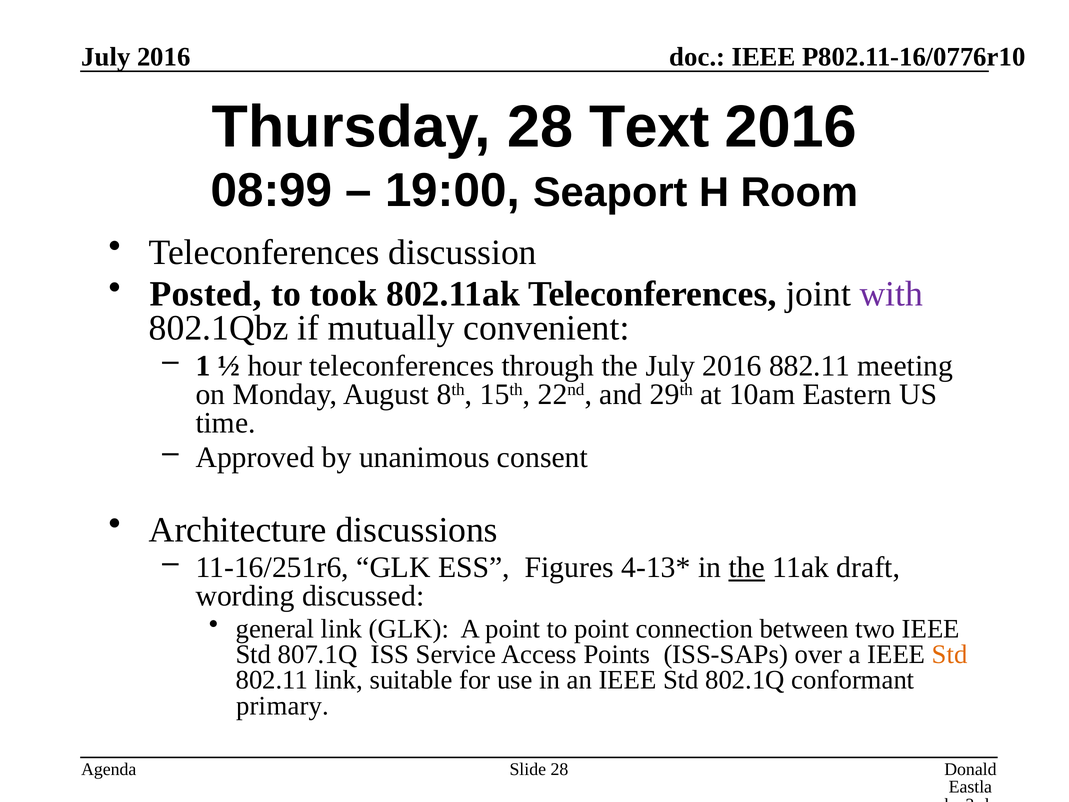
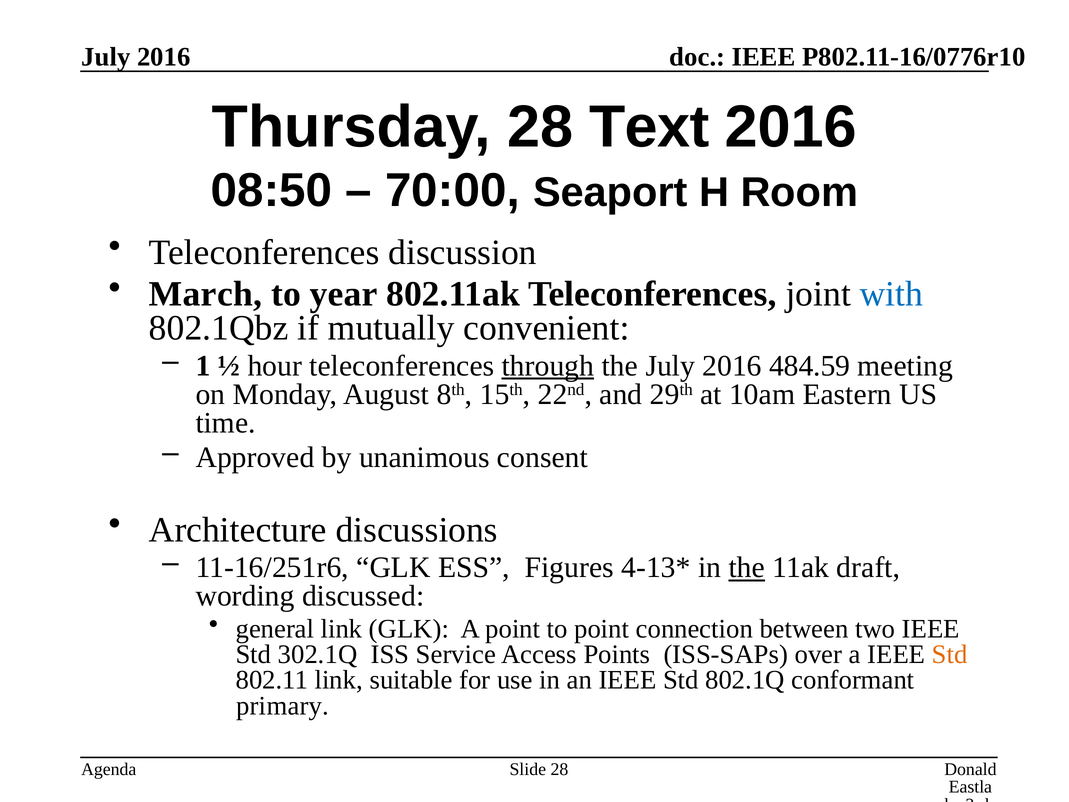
08:99: 08:99 -> 08:50
19:00: 19:00 -> 70:00
Posted: Posted -> March
took: took -> year
with colour: purple -> blue
through underline: none -> present
882.11: 882.11 -> 484.59
807.1Q: 807.1Q -> 302.1Q
